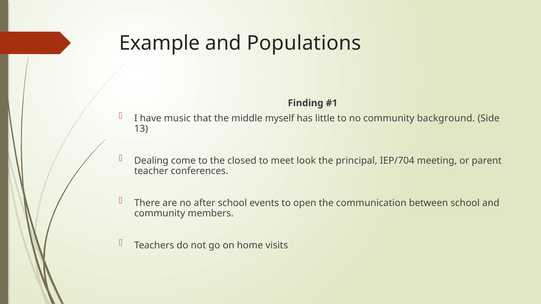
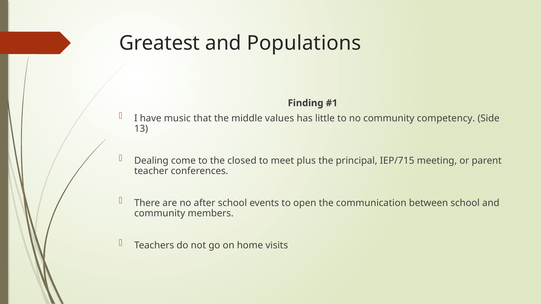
Example: Example -> Greatest
myself: myself -> values
background: background -> competency
look: look -> plus
IEP/704: IEP/704 -> IEP/715
